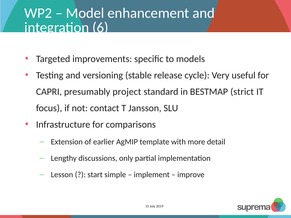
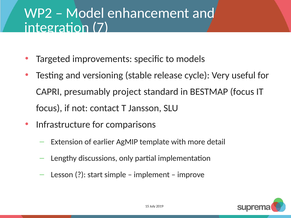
6: 6 -> 7
BESTMAP strict: strict -> focus
